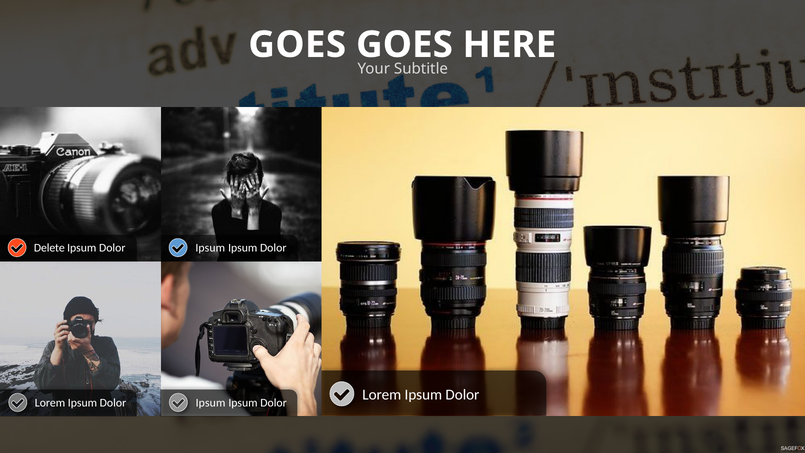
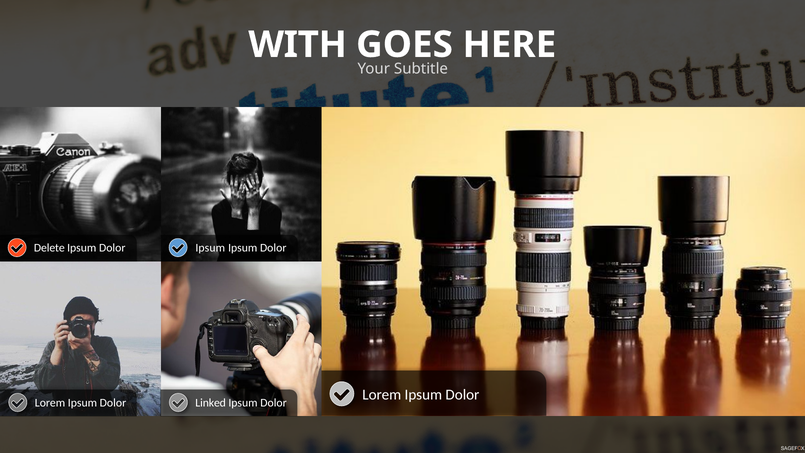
GOES at (297, 45): GOES -> WITH
Lorem Ipsum Dolor Ipsum: Ipsum -> Linked
